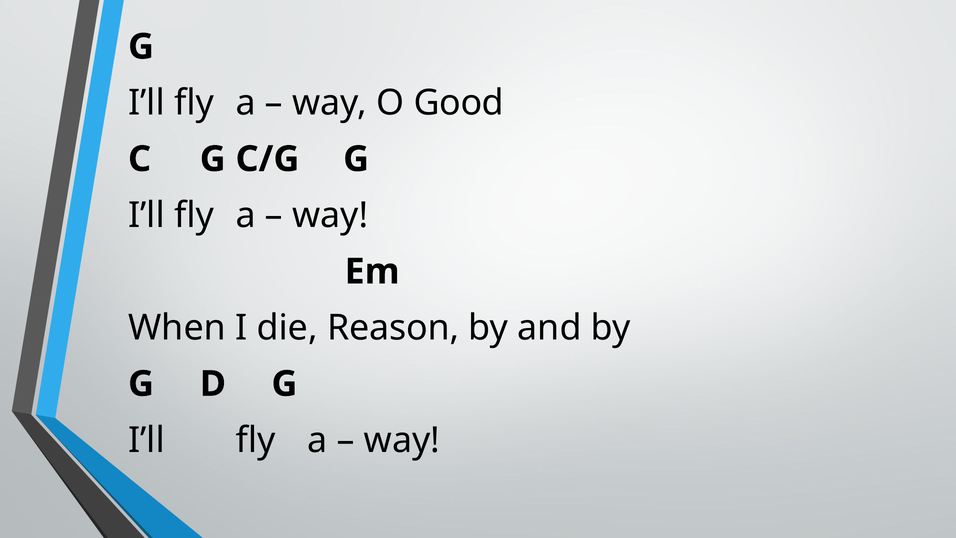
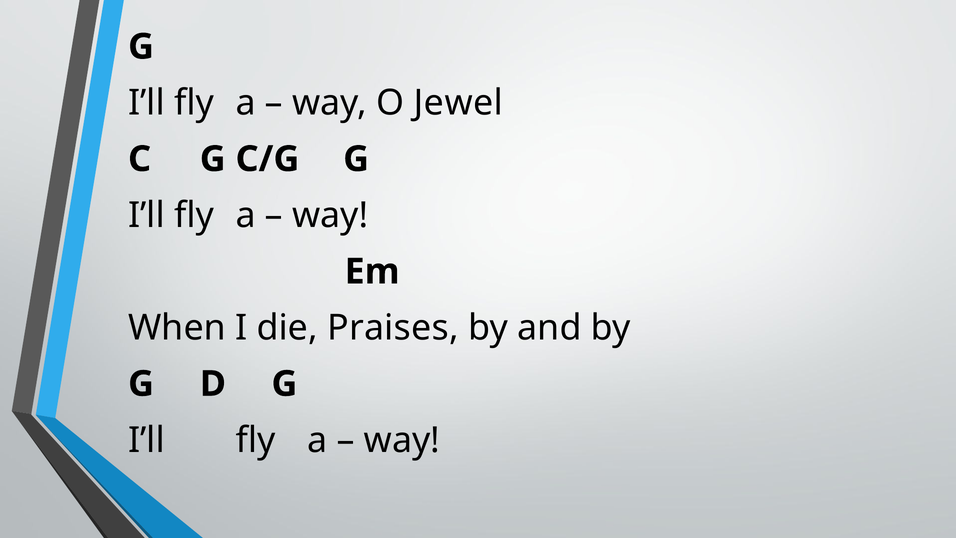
Good: Good -> Jewel
Reason: Reason -> Praises
